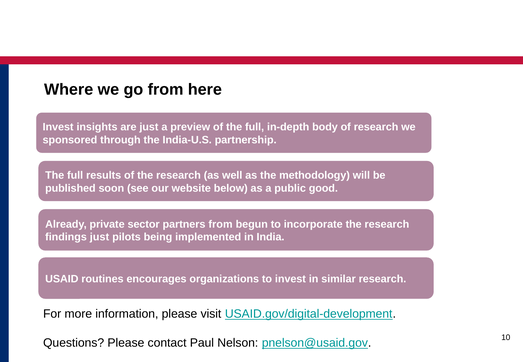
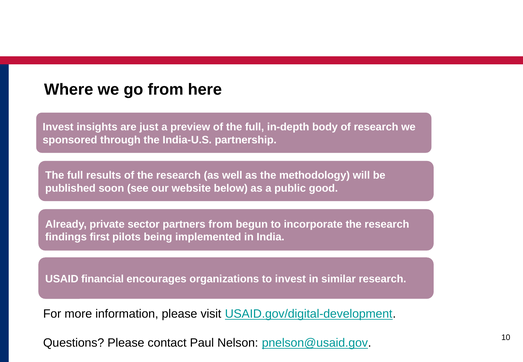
findings just: just -> first
routines: routines -> financial
